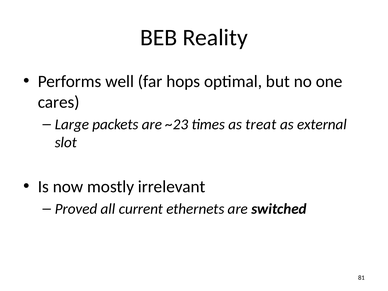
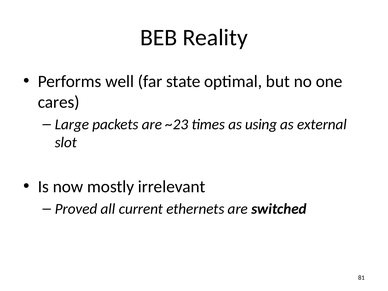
hops: hops -> state
treat: treat -> using
